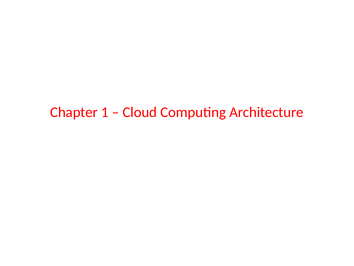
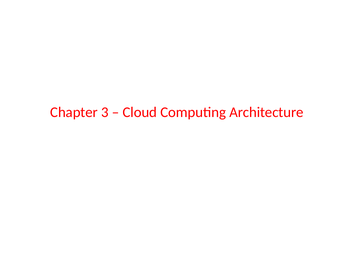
1: 1 -> 3
